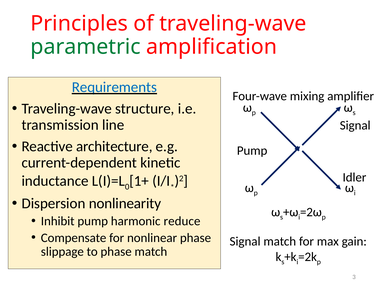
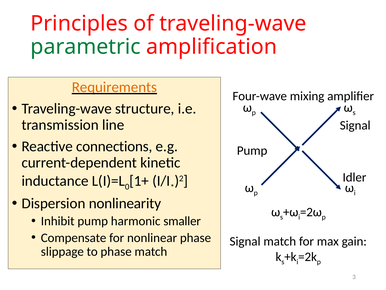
Requirements colour: blue -> orange
architecture: architecture -> connections
reduce: reduce -> smaller
